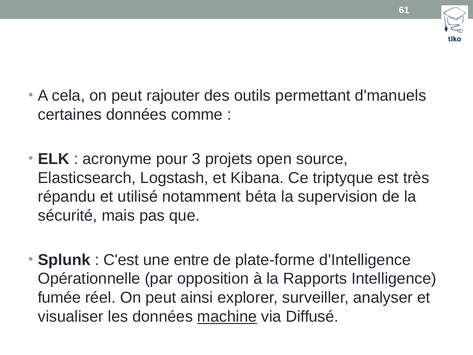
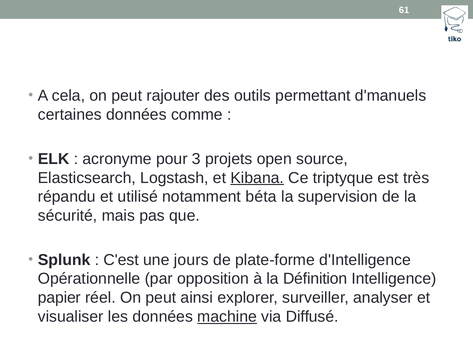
Kibana underline: none -> present
entre: entre -> jours
Rapports: Rapports -> Définition
fumée: fumée -> papier
